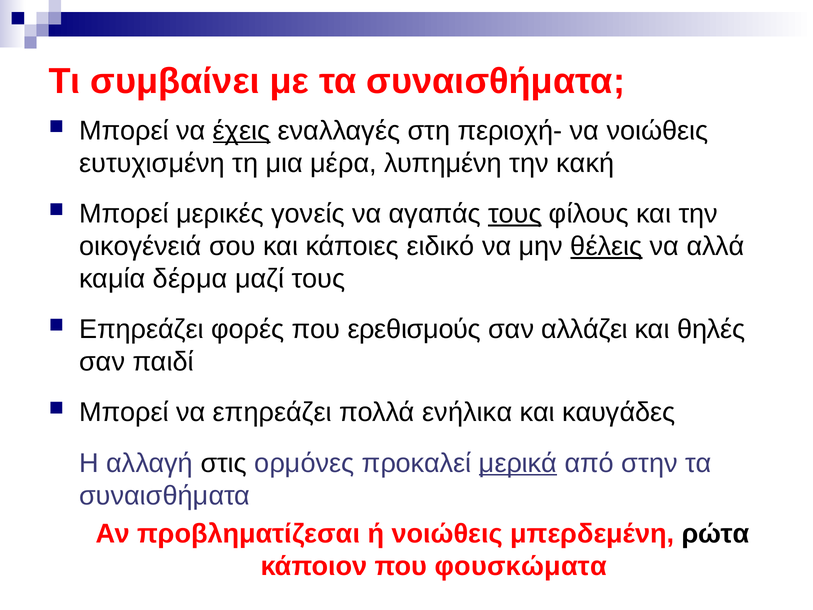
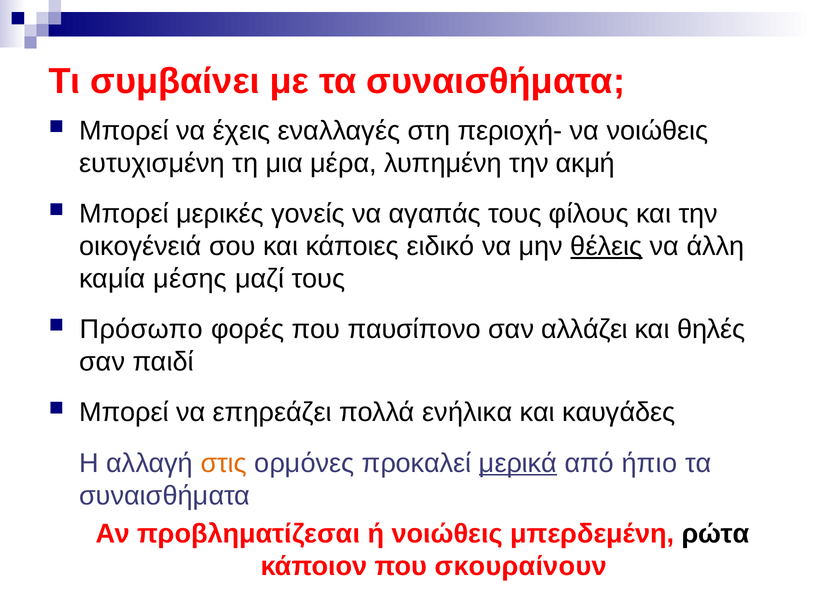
έχεις underline: present -> none
κακή: κακή -> ακμή
τους at (515, 214) underline: present -> none
αλλά: αλλά -> άλλη
δέρμα: δέρμα -> μέσης
Επηρεάζει at (142, 329): Επηρεάζει -> Πρόσωπο
ερεθισμούς: ερεθισμούς -> παυσίπονο
στις colour: black -> orange
στην: στην -> ήπιο
φουσκώματα: φουσκώματα -> σκουραίνουν
